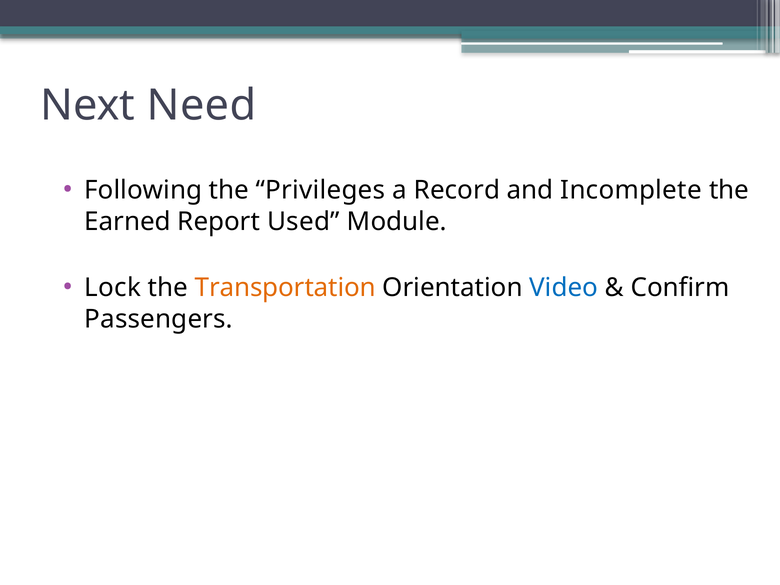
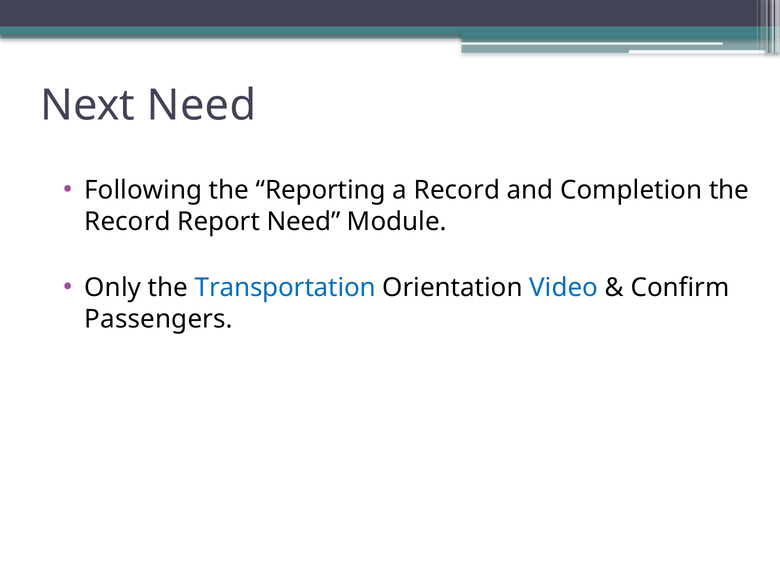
Privileges: Privileges -> Reporting
Incomplete: Incomplete -> Completion
Earned at (128, 221): Earned -> Record
Report Used: Used -> Need
Lock: Lock -> Only
Transportation colour: orange -> blue
